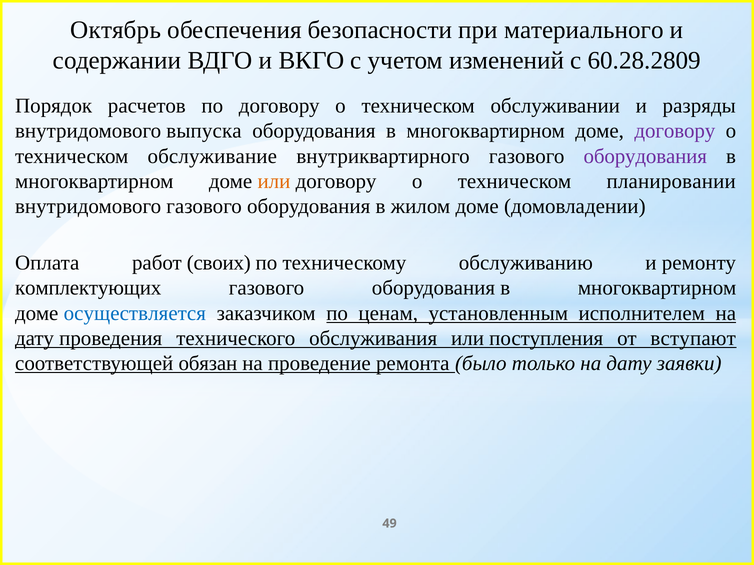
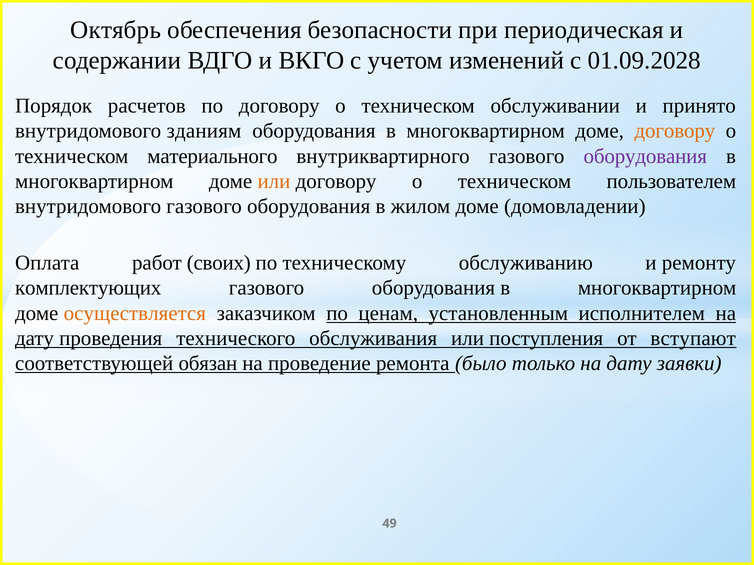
материального: материального -> периодическая
60.28.2809: 60.28.2809 -> 01.09.2028
разряды: разряды -> принято
выпуска: выпуска -> зданиям
договору at (675, 131) colour: purple -> orange
обслуживание: обслуживание -> материального
планировании: планировании -> пользователем
осуществляется colour: blue -> orange
